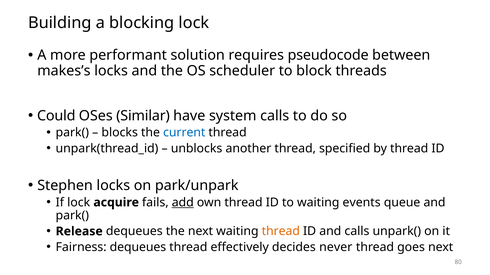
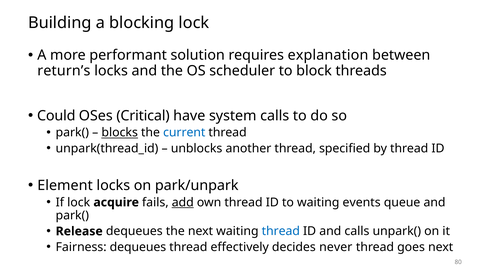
pseudocode: pseudocode -> explanation
makes’s: makes’s -> return’s
Similar: Similar -> Critical
blocks underline: none -> present
Stephen: Stephen -> Element
thread at (281, 232) colour: orange -> blue
